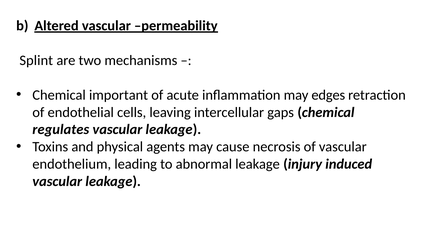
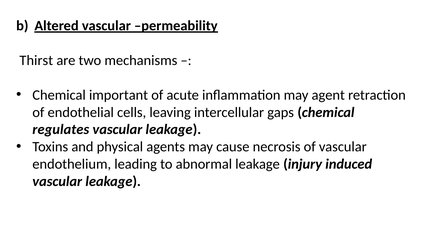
Splint: Splint -> Thirst
edges: edges -> agent
